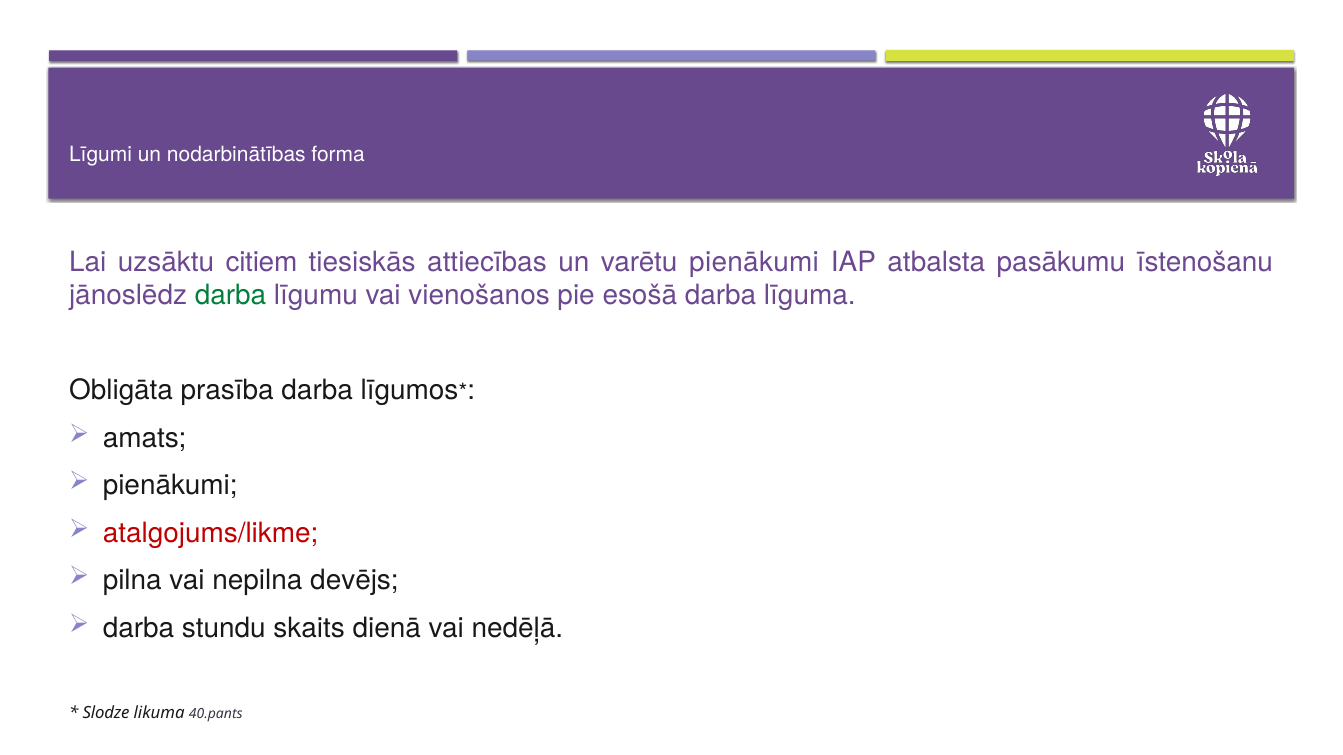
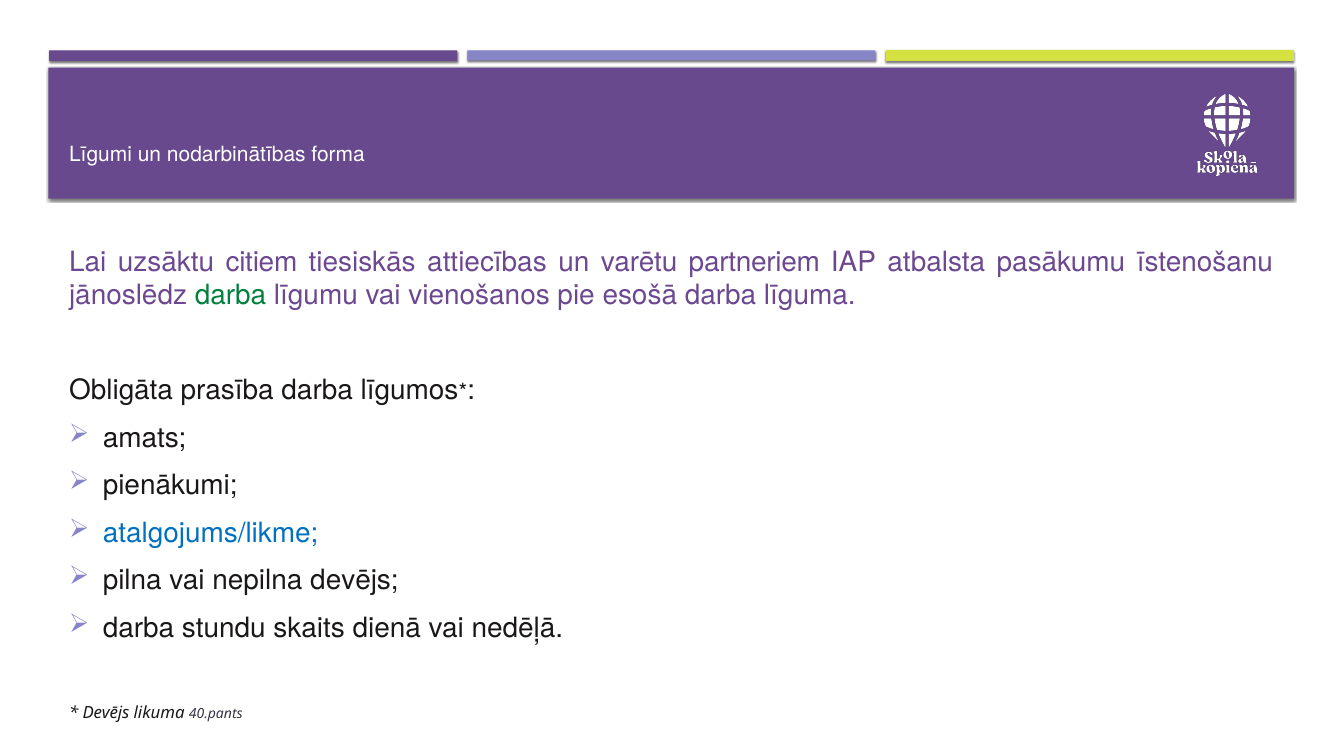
varētu pienākumi: pienākumi -> partneriem
atalgojums/likme colour: red -> blue
Slodze at (106, 714): Slodze -> Devējs
